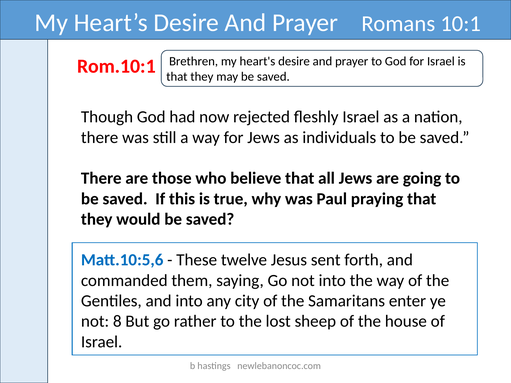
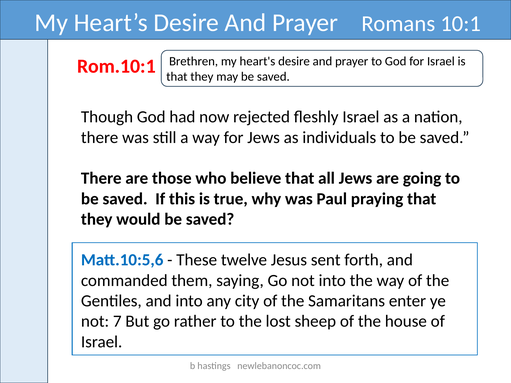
8: 8 -> 7
